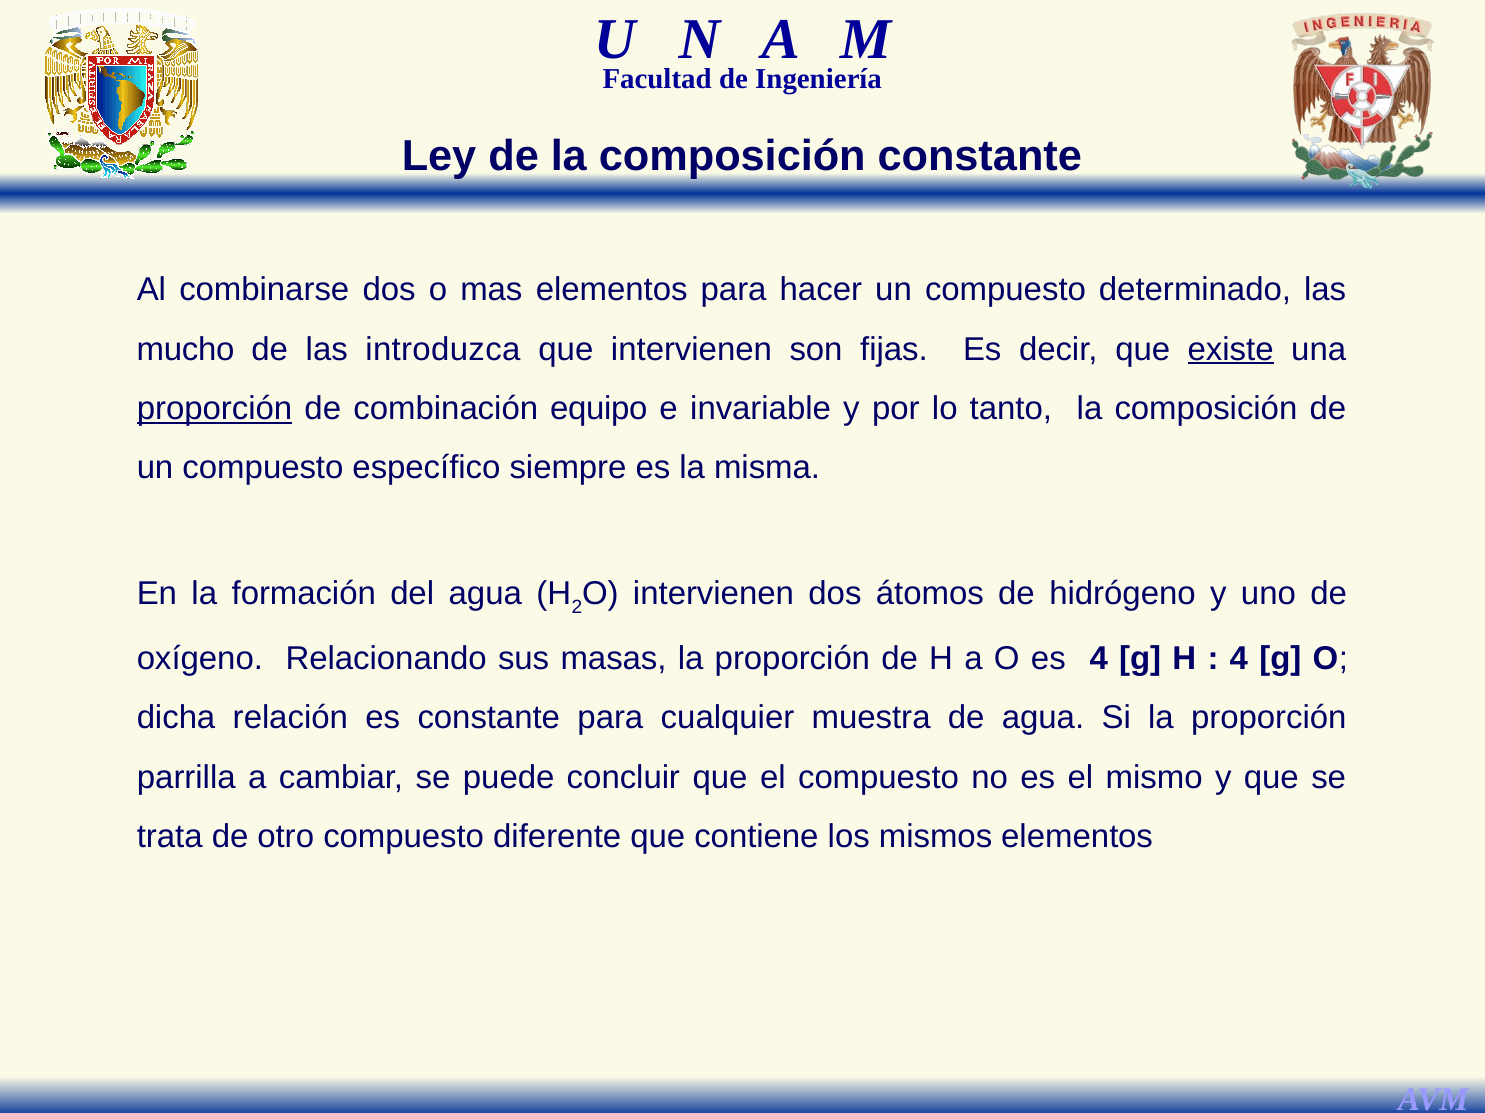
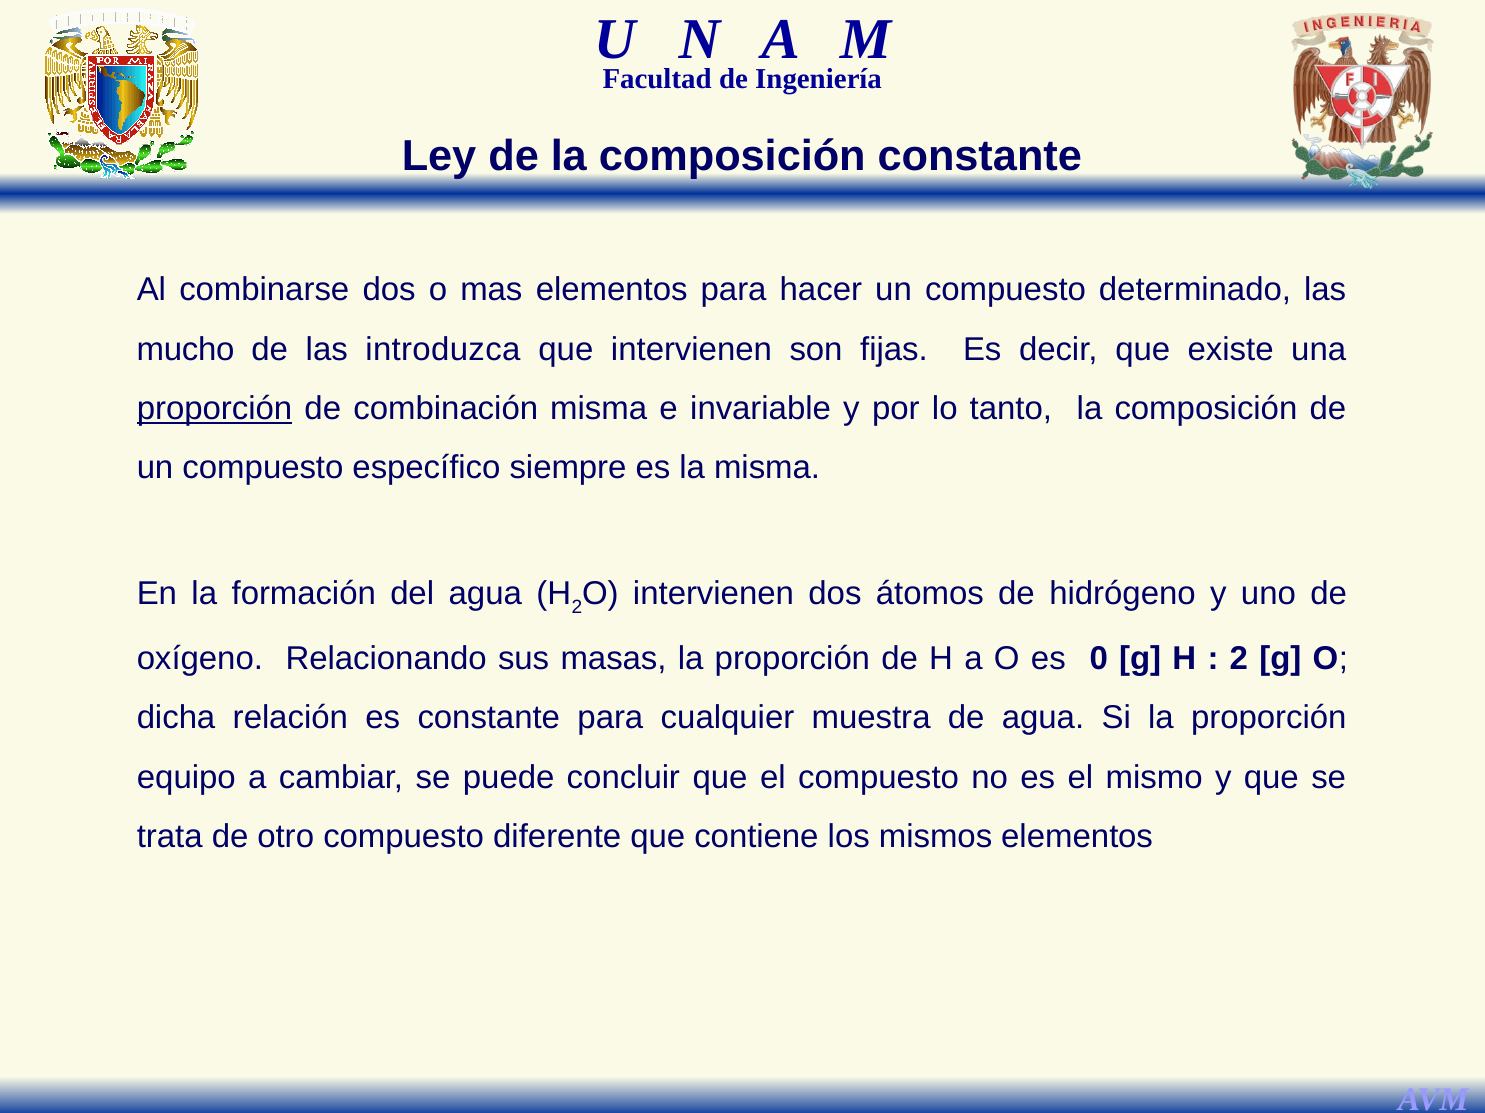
existe underline: present -> none
combinación equipo: equipo -> misma
es 4: 4 -> 0
4 at (1239, 659): 4 -> 2
parrilla: parrilla -> equipo
